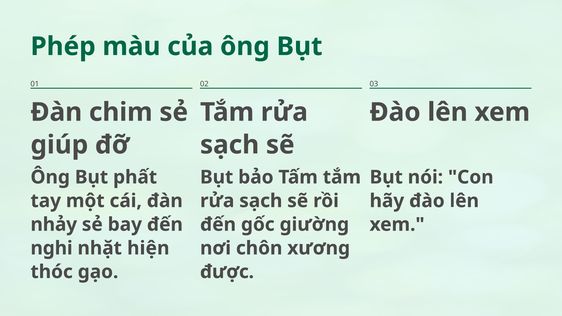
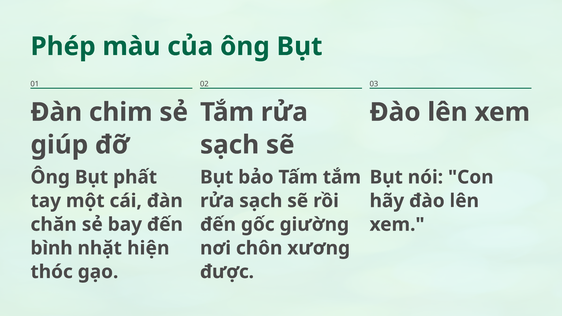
nhảy: nhảy -> chăn
nghi: nghi -> bình
